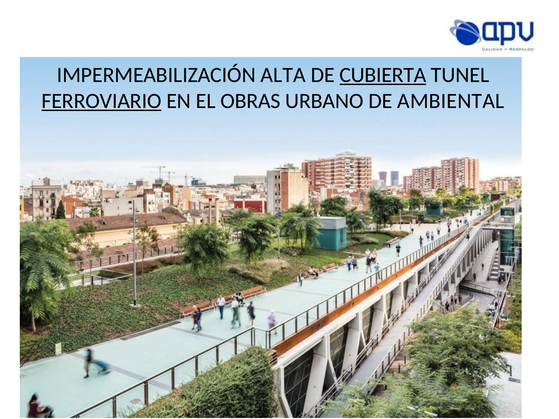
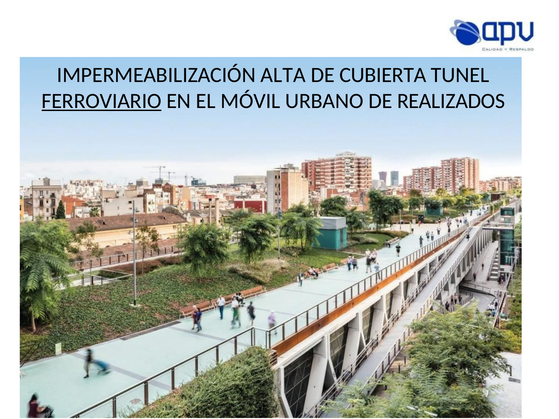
CUBIERTA underline: present -> none
OBRAS: OBRAS -> MÓVIL
AMBIENTAL: AMBIENTAL -> REALIZADOS
